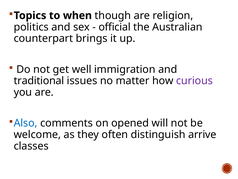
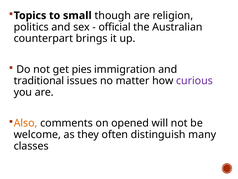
when: when -> small
well: well -> pies
Also colour: blue -> orange
arrive: arrive -> many
